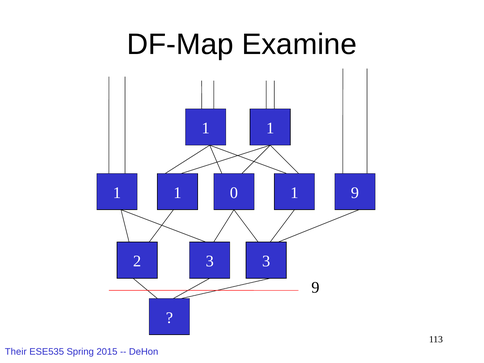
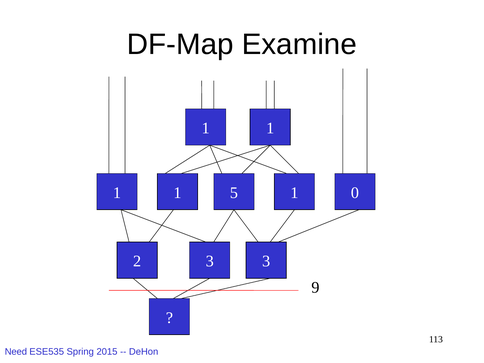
0: 0 -> 5
1 9: 9 -> 0
Their: Their -> Need
